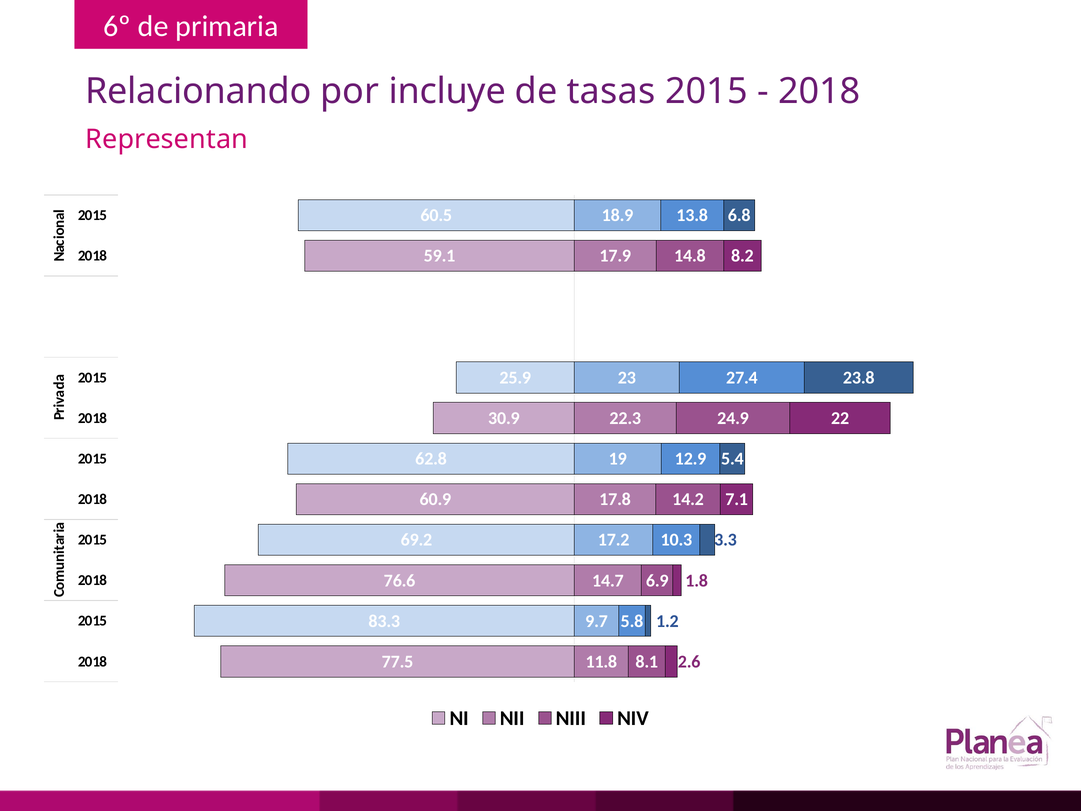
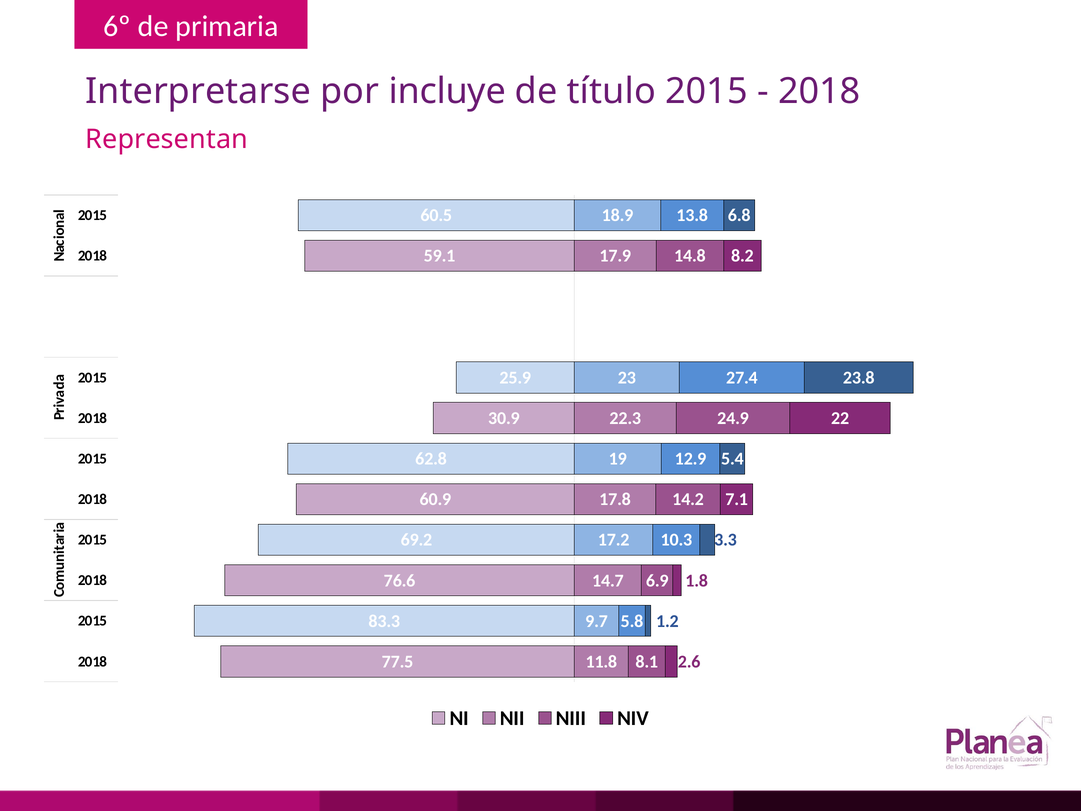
Relacionando: Relacionando -> Interpretarse
tasas: tasas -> título
